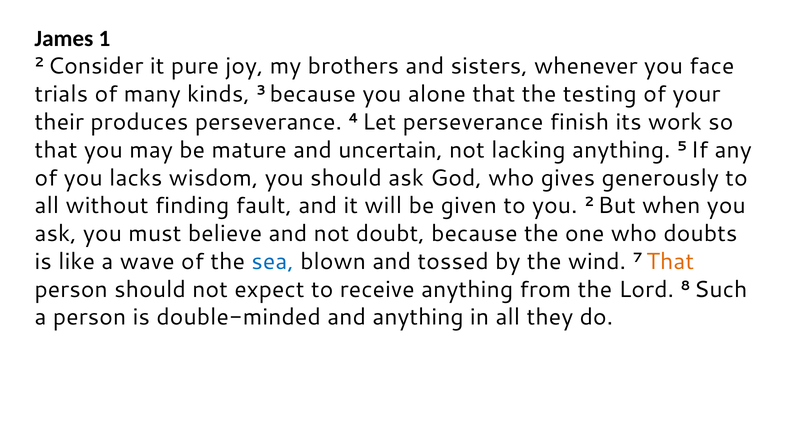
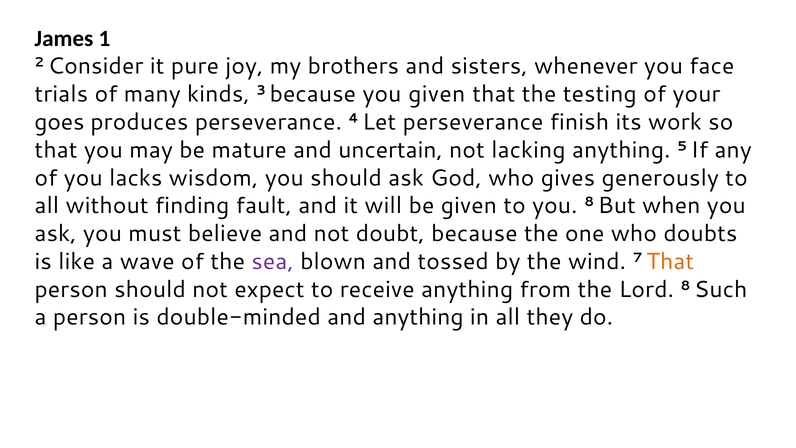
you alone: alone -> given
their: their -> goes
you 2: 2 -> 8
sea colour: blue -> purple
